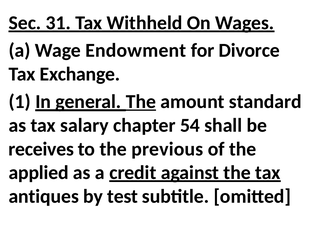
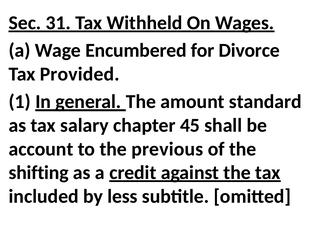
Endowment: Endowment -> Encumbered
Exchange: Exchange -> Provided
The at (141, 102) underline: present -> none
54: 54 -> 45
receives: receives -> account
applied: applied -> shifting
antiques: antiques -> included
test: test -> less
